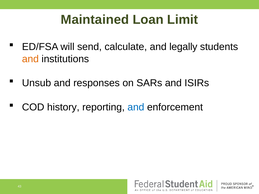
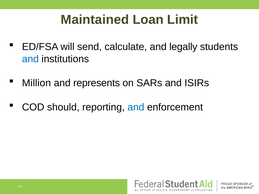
and at (30, 59) colour: orange -> blue
Unsub: Unsub -> Million
responses: responses -> represents
history: history -> should
